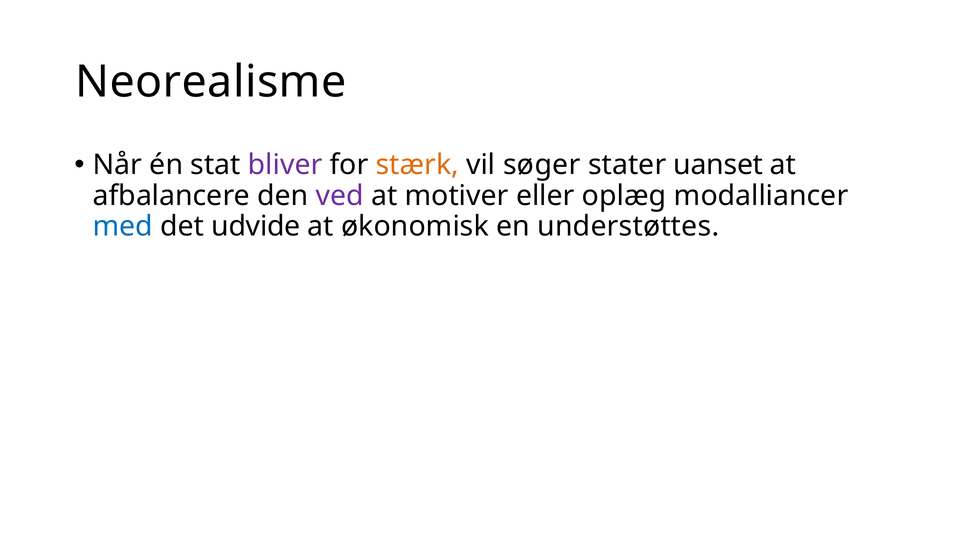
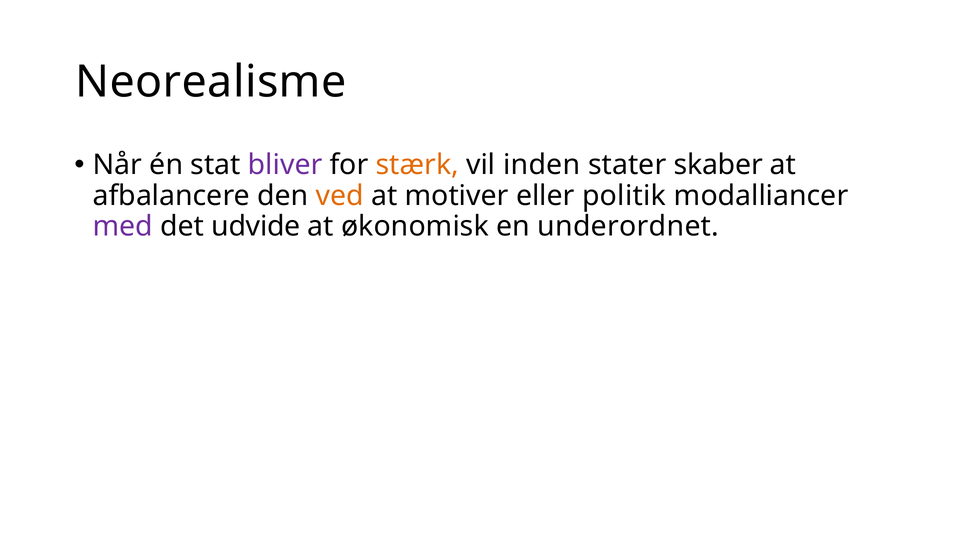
søger: søger -> inden
uanset: uanset -> skaber
ved colour: purple -> orange
oplæg: oplæg -> politik
med colour: blue -> purple
understøttes: understøttes -> underordnet
